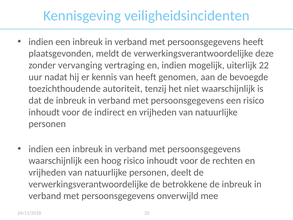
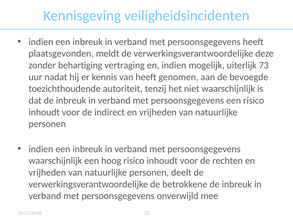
vervanging: vervanging -> behartiging
uiterlijk 22: 22 -> 73
